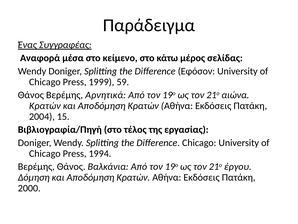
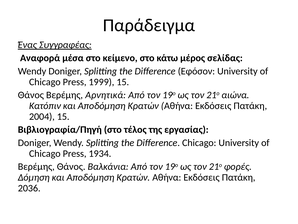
1999 59: 59 -> 15
Κρατών at (45, 106): Κρατών -> Κατόπιν
1994: 1994 -> 1934
έργου: έργου -> φορές
2000: 2000 -> 2036
